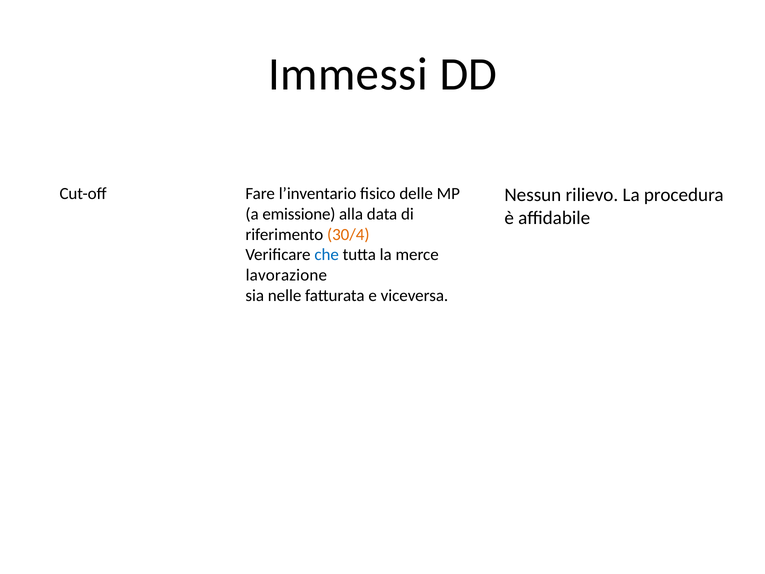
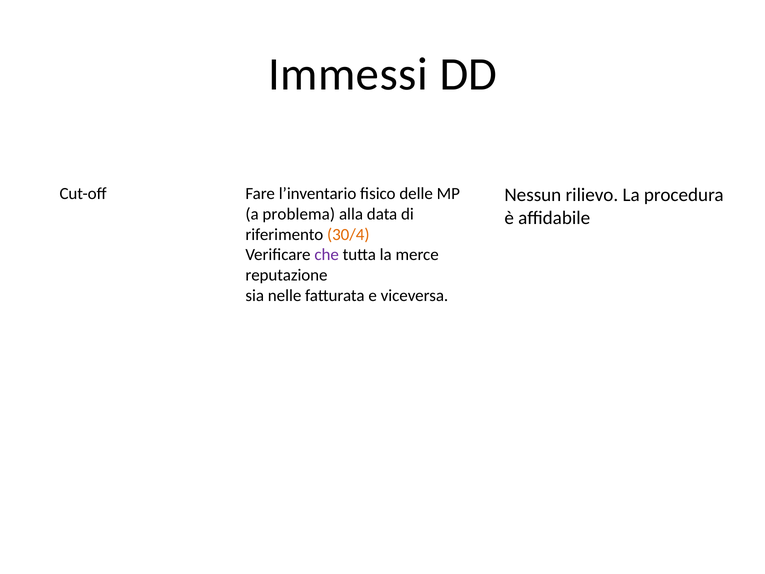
emissione: emissione -> problema
che colour: blue -> purple
lavorazione: lavorazione -> reputazione
